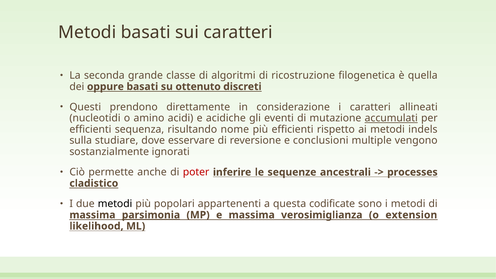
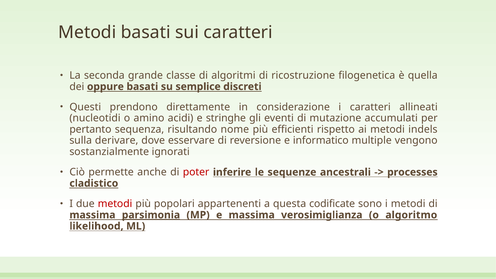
ottenuto: ottenuto -> semplice
acidiche: acidiche -> stringhe
accumulati underline: present -> none
efficienti at (90, 129): efficienti -> pertanto
studiare: studiare -> derivare
conclusioni: conclusioni -> informatico
metodi at (115, 204) colour: black -> red
extension: extension -> algoritmo
